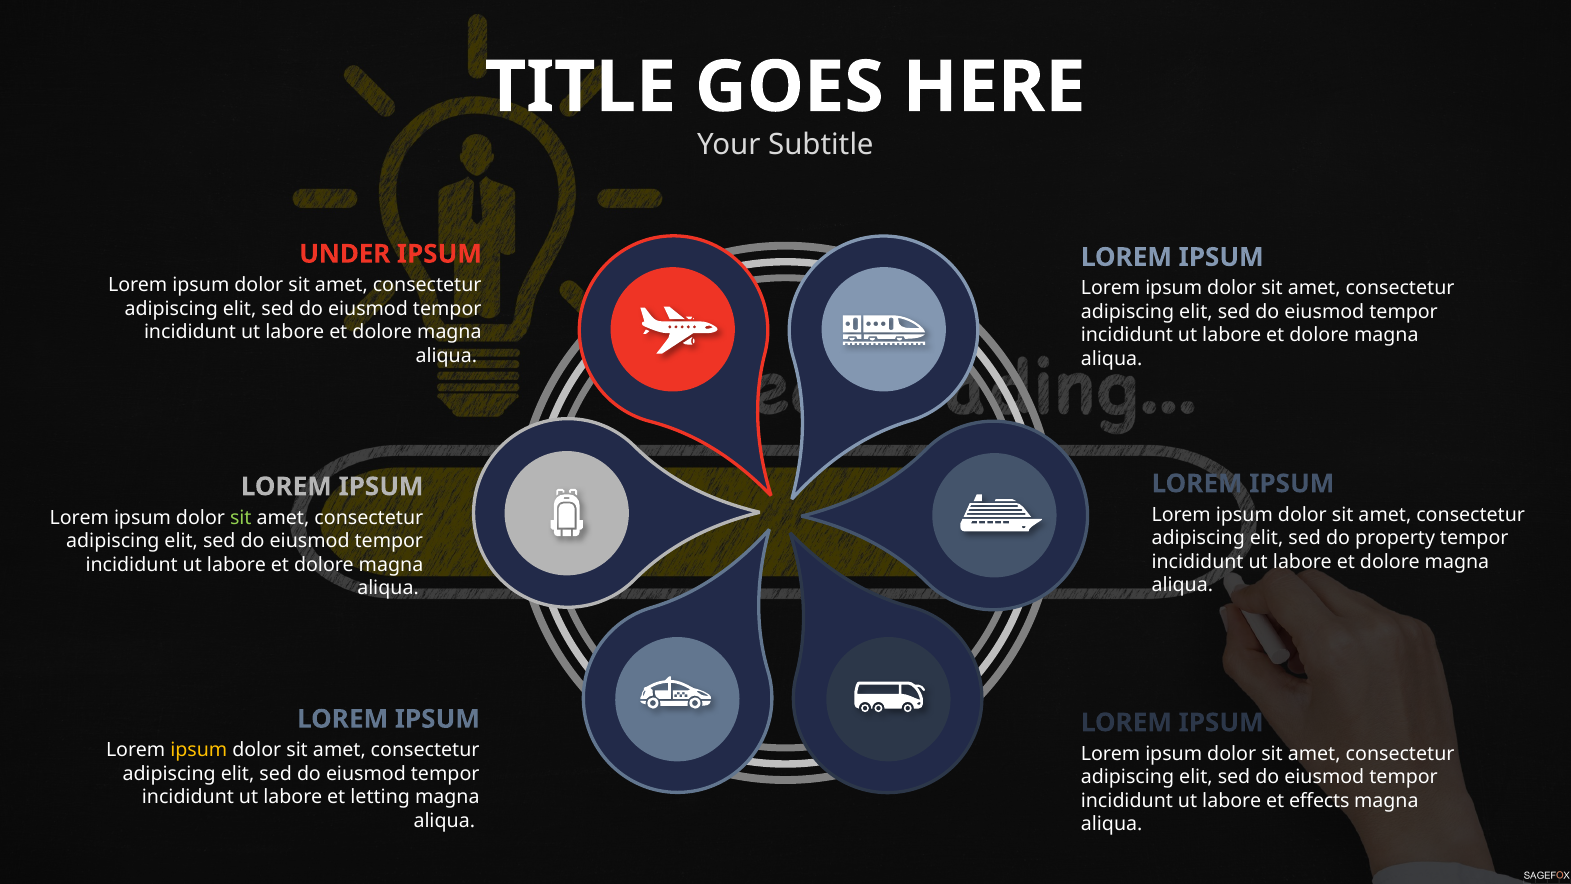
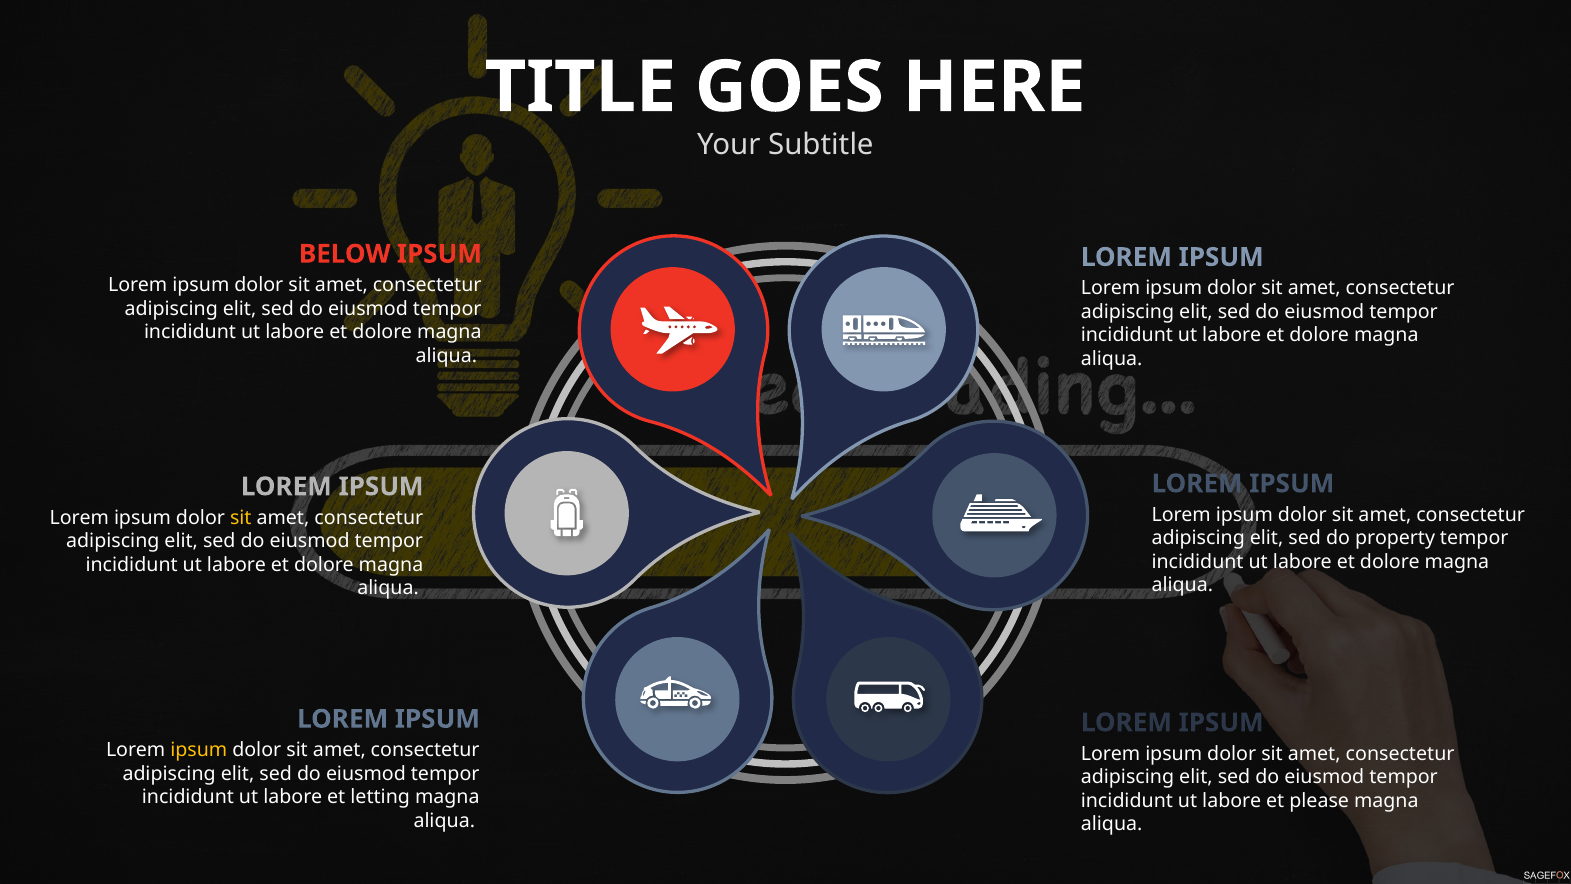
UNDER: UNDER -> BELOW
sit at (241, 517) colour: light green -> yellow
effects: effects -> please
